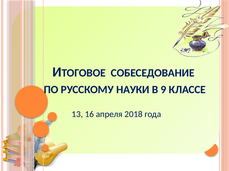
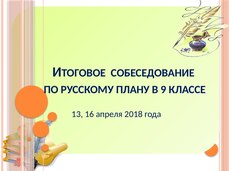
НАУКИ: НАУКИ -> ПЛАНУ
